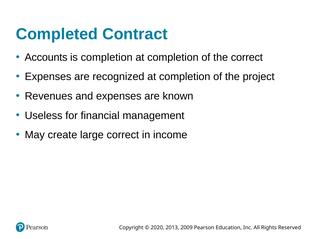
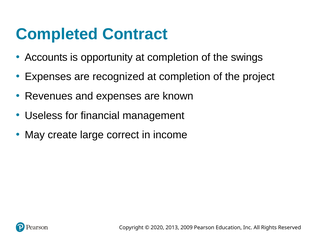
is completion: completion -> opportunity
the correct: correct -> swings
